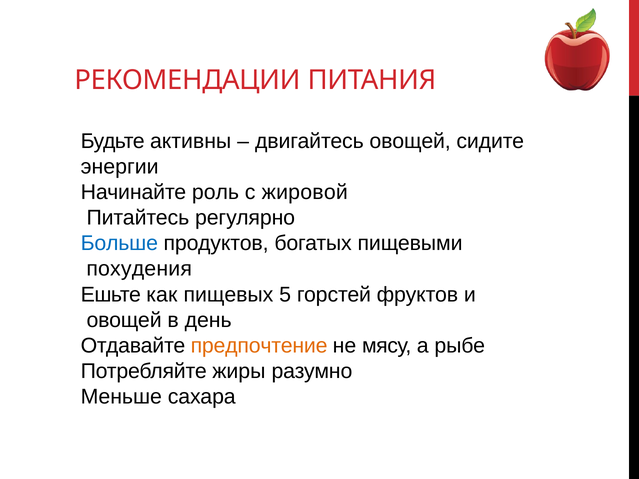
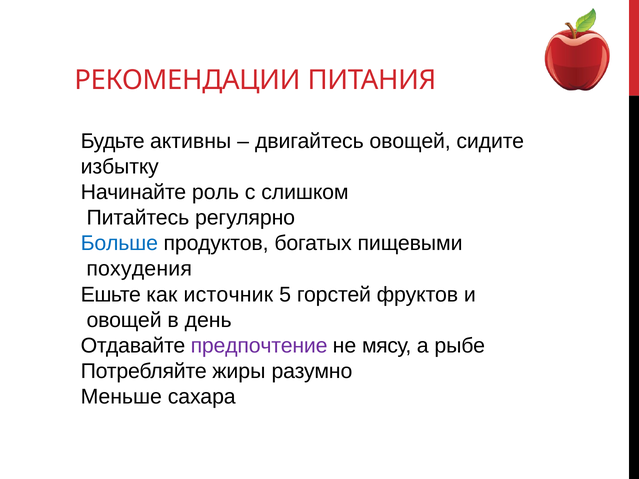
энергии: энергии -> избытку
жировой: жировой -> слишком
пищевых: пищевых -> источник
предпочтение colour: orange -> purple
